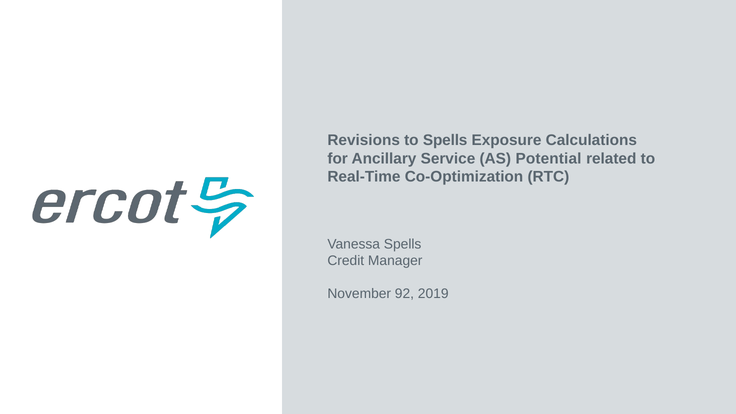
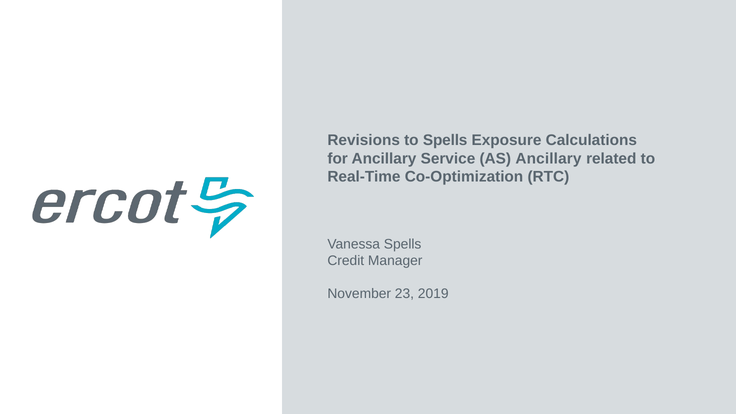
AS Potential: Potential -> Ancillary
92: 92 -> 23
